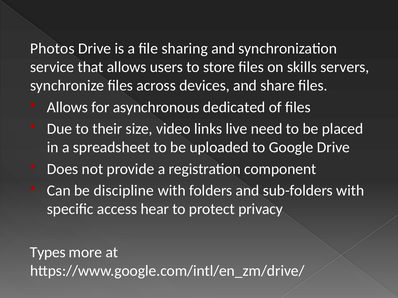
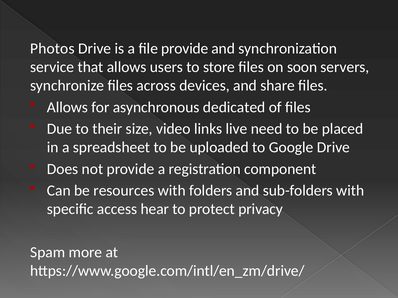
file sharing: sharing -> provide
skills: skills -> soon
discipline: discipline -> resources
Types: Types -> Spam
